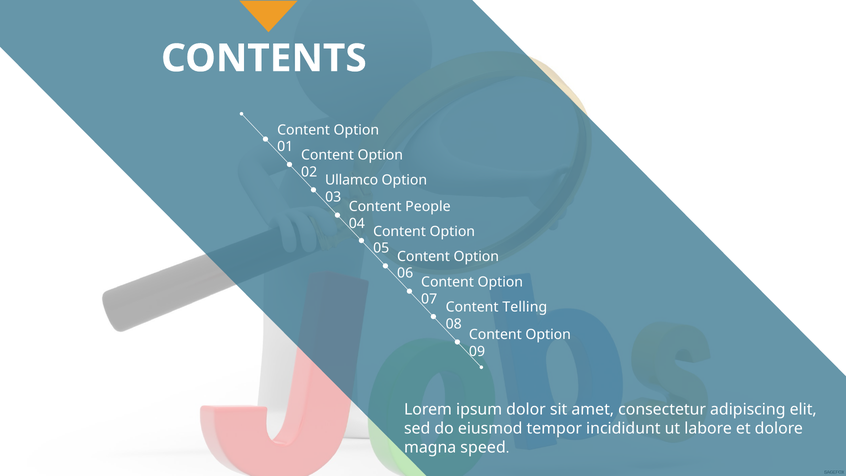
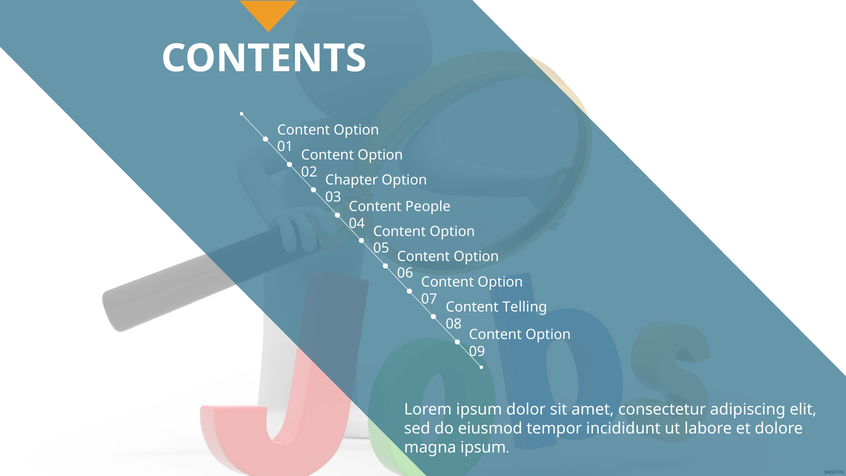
Ullamco: Ullamco -> Chapter
magna speed: speed -> ipsum
